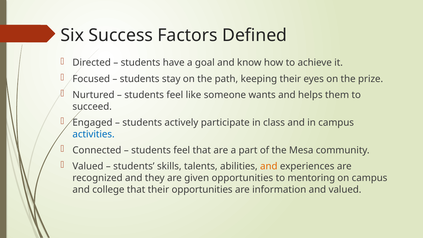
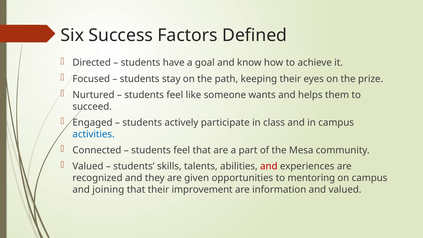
and at (269, 166) colour: orange -> red
college: college -> joining
their opportunities: opportunities -> improvement
